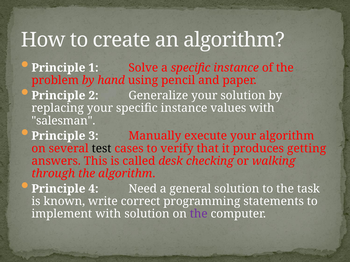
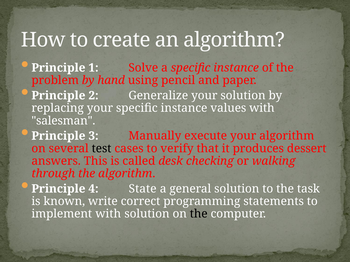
getting: getting -> dessert
Need: Need -> State
the at (199, 214) colour: purple -> black
